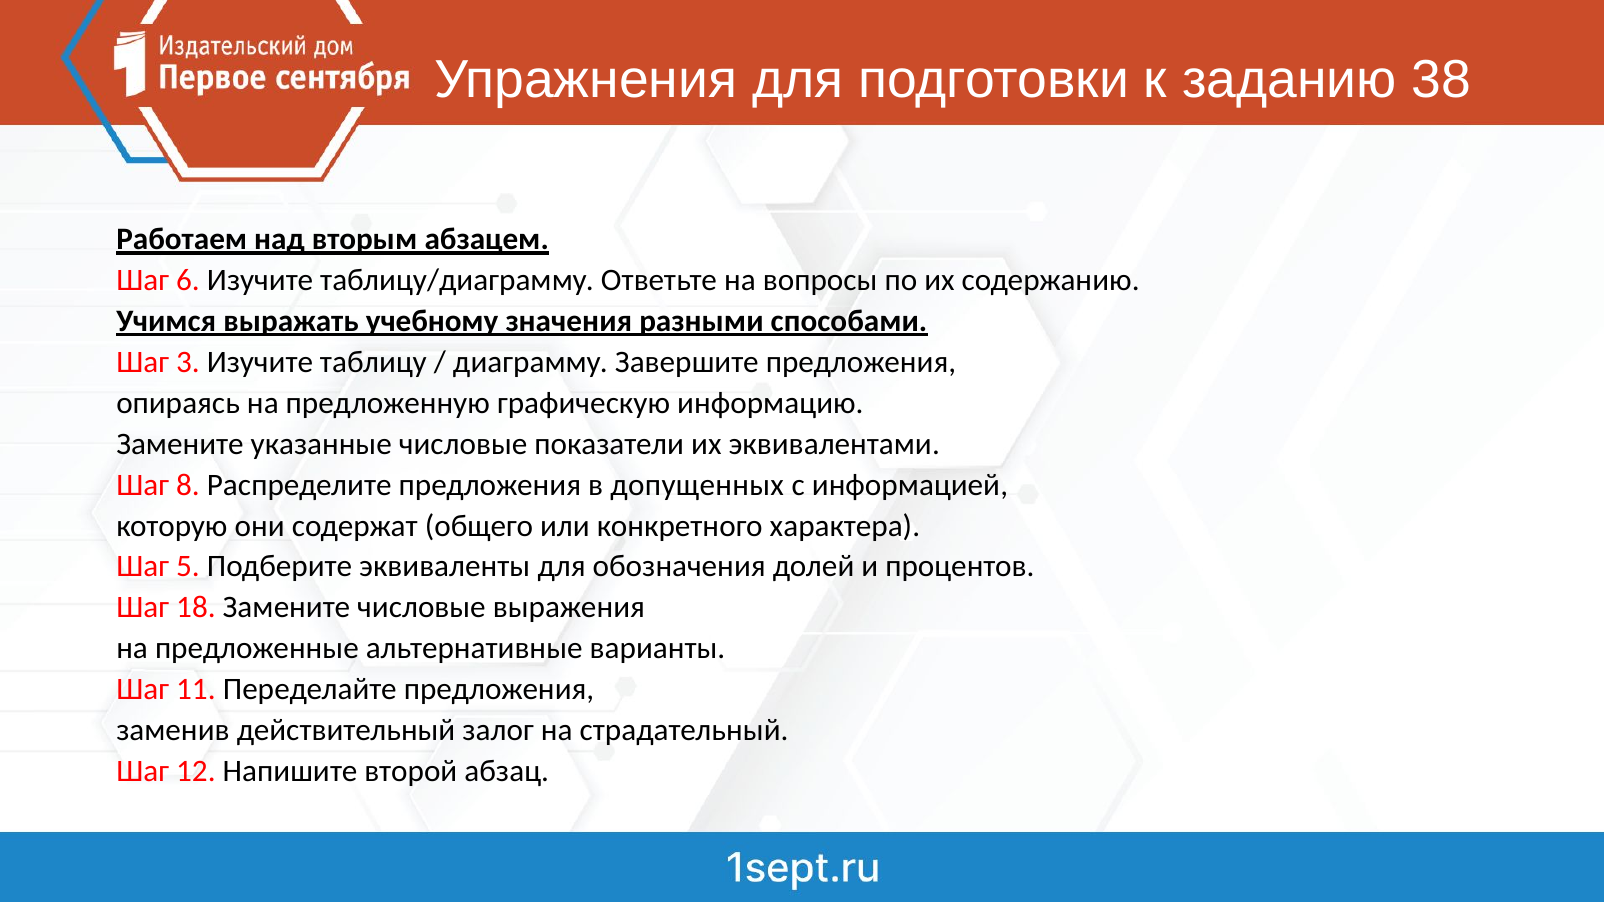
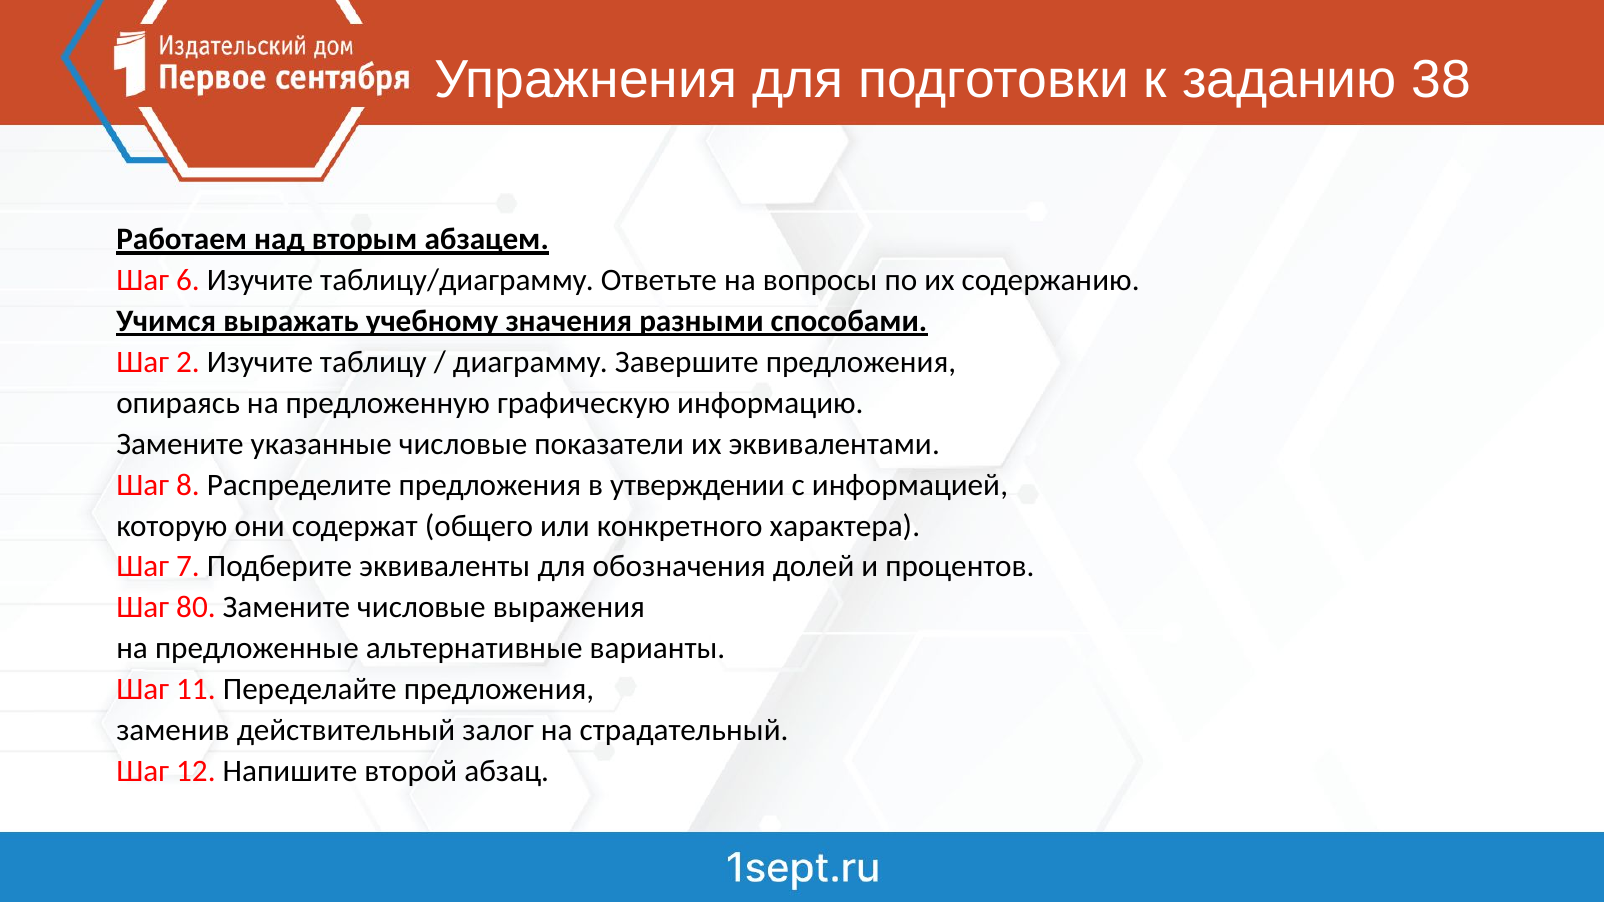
3: 3 -> 2
допущенных: допущенных -> утверждении
5: 5 -> 7
18: 18 -> 80
